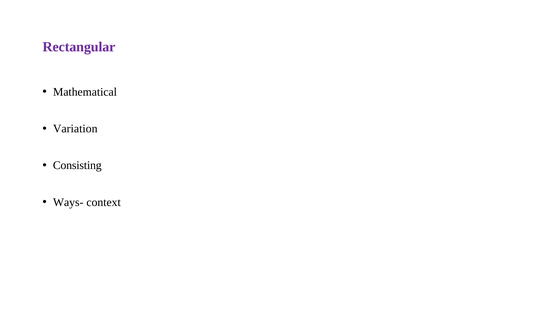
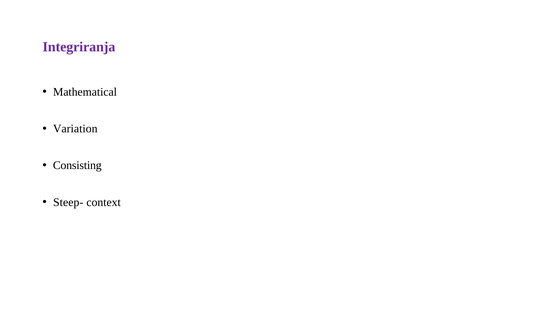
Rectangular: Rectangular -> Integriranja
Ways-: Ways- -> Steep-
